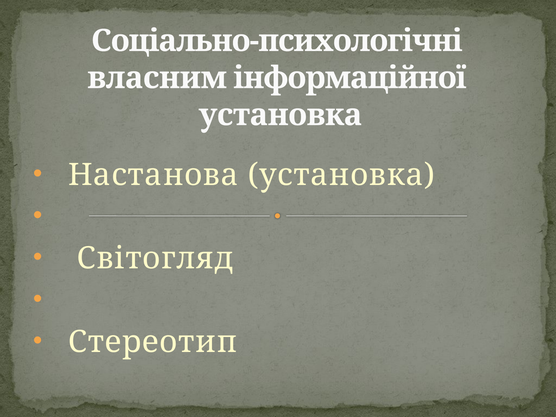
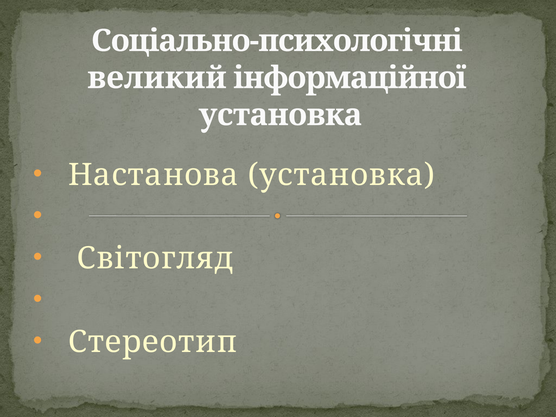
власним: власним -> великий
